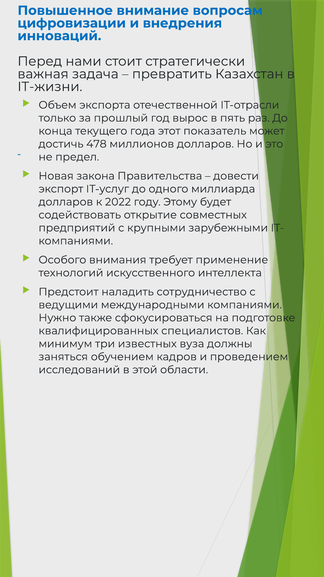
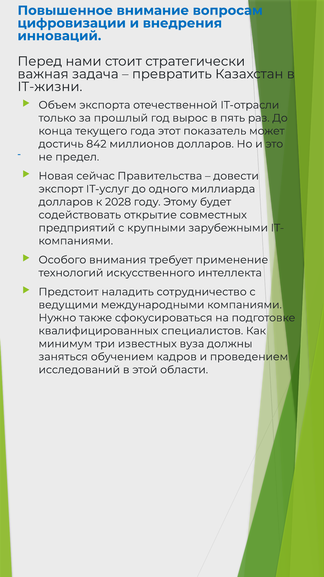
478: 478 -> 842
закона: закона -> сейчас
2022: 2022 -> 2028
